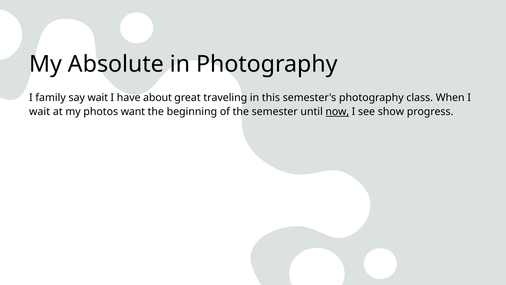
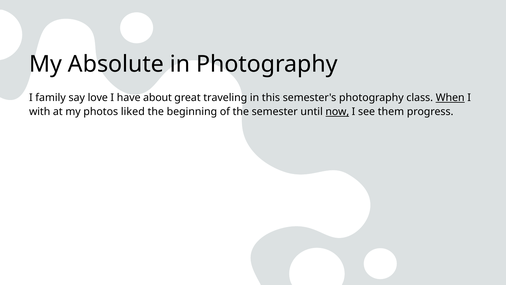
say wait: wait -> love
When underline: none -> present
wait at (40, 112): wait -> with
want: want -> liked
show: show -> them
